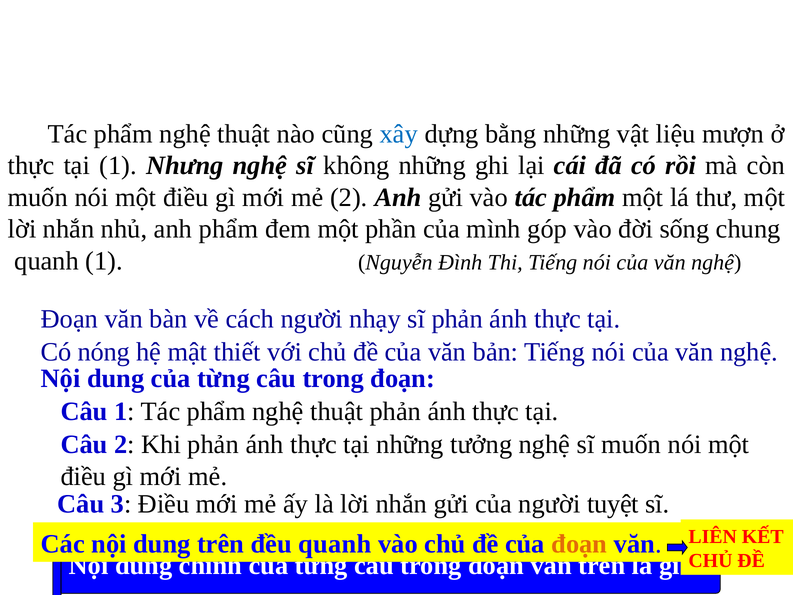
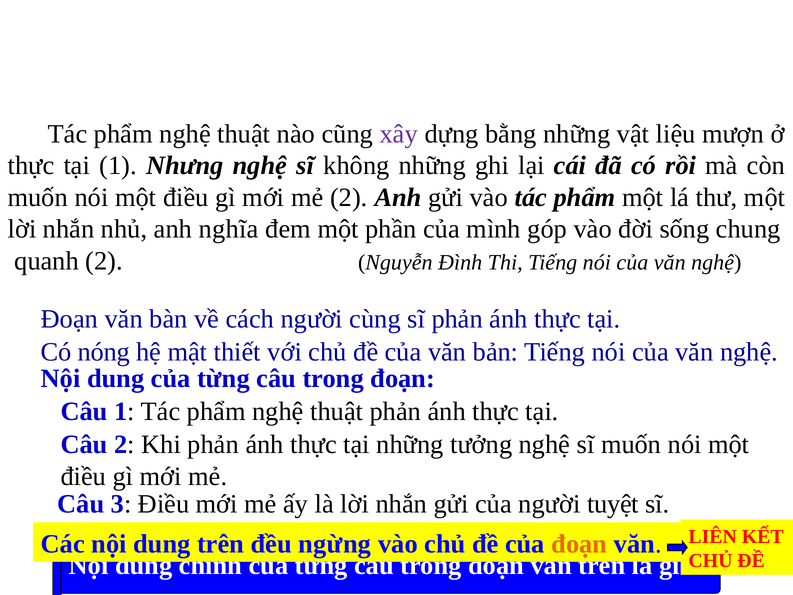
xây colour: blue -> purple
anh phẩm: phẩm -> nghĩa
quanh 1: 1 -> 2
nhạy: nhạy -> cùng
đều quanh: quanh -> ngừng
